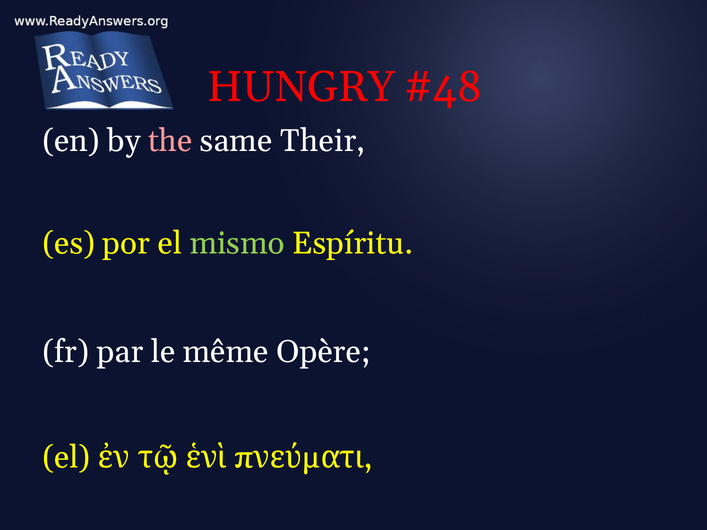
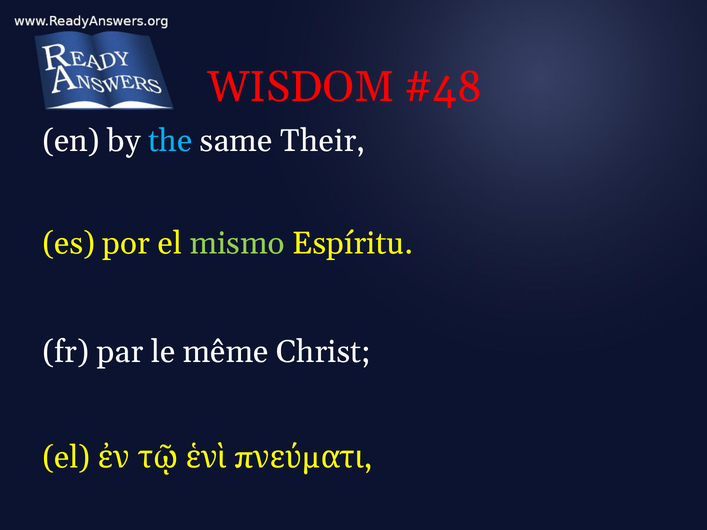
HUNGRY: HUNGRY -> WISDOM
the colour: pink -> light blue
Opère: Opère -> Christ
